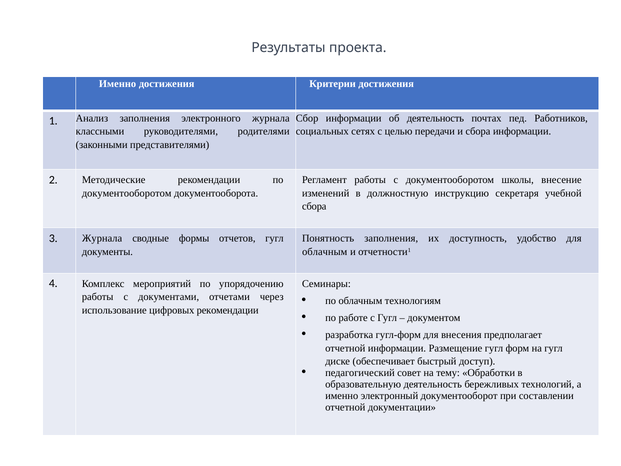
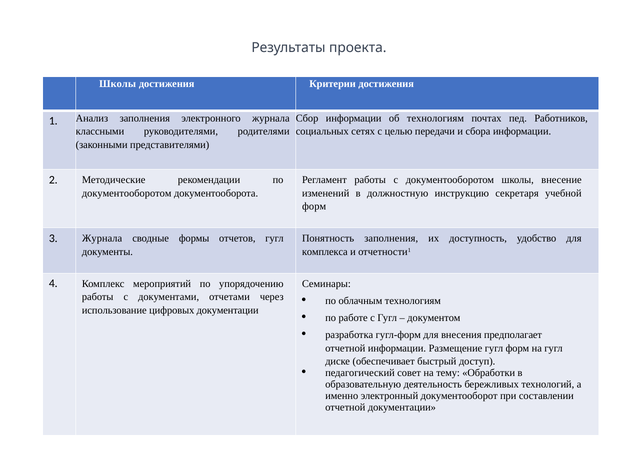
Именно at (118, 84): Именно -> Школы
об деятельность: деятельность -> технологиям
сбора at (314, 206): сбора -> форм
облачным at (325, 252): облачным -> комплекса
цифровых рекомендации: рекомендации -> документации
